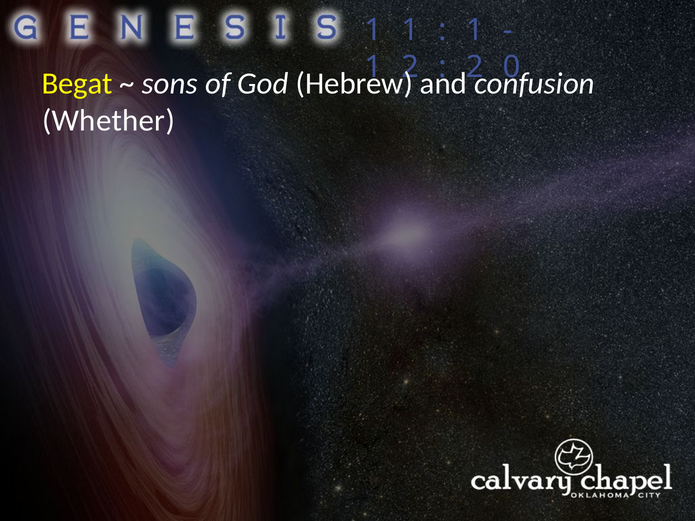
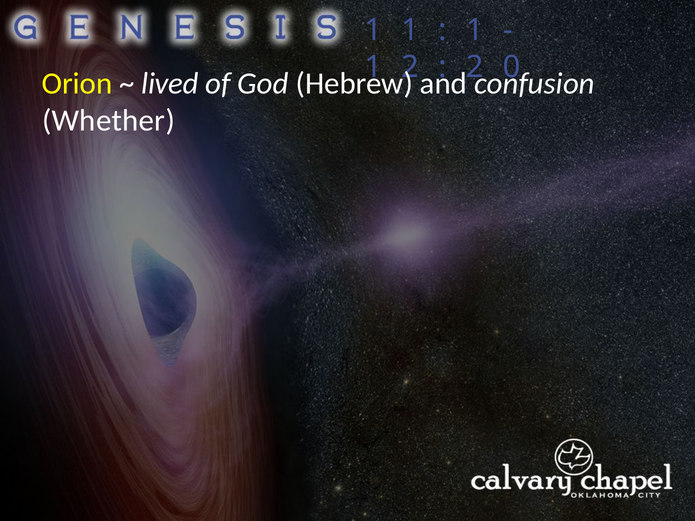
Begat: Begat -> Orion
sons: sons -> lived
